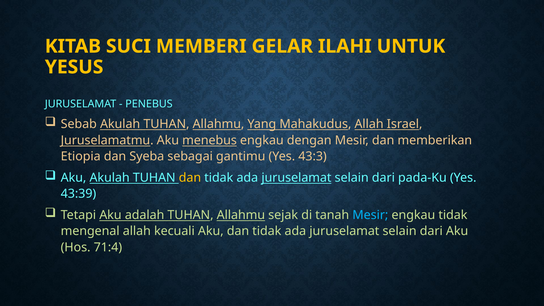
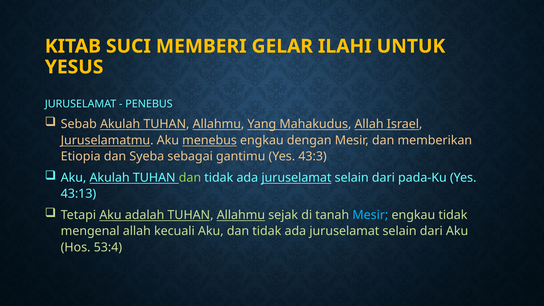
dan at (190, 178) colour: yellow -> light green
43:39: 43:39 -> 43:13
71:4: 71:4 -> 53:4
